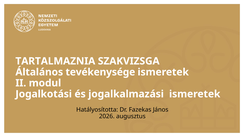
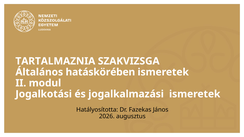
tevékenysége: tevékenysége -> hatáskörében
